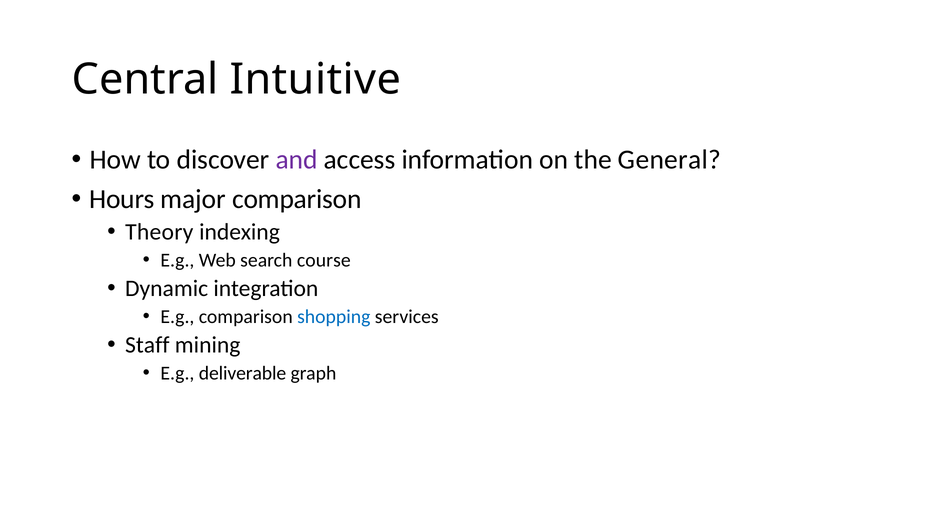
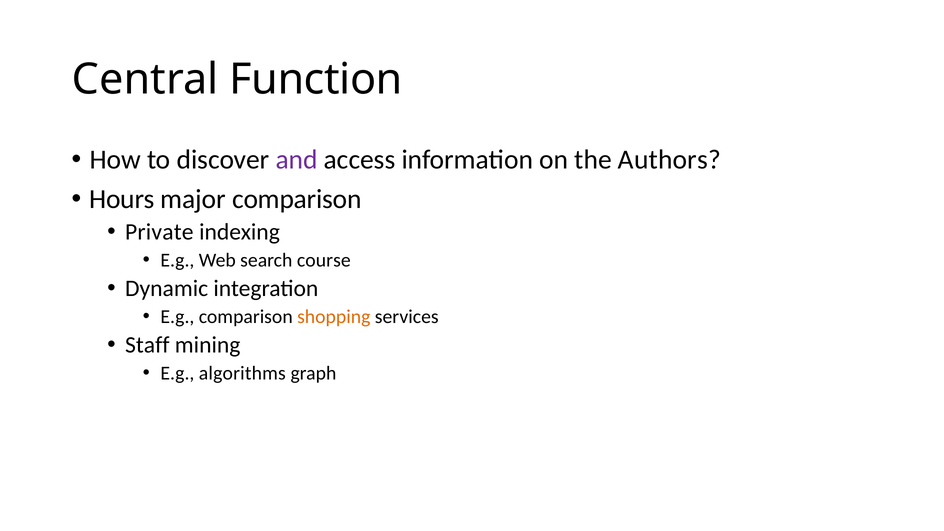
Intuitive: Intuitive -> Function
General: General -> Authors
Theory: Theory -> Private
shopping colour: blue -> orange
deliverable: deliverable -> algorithms
